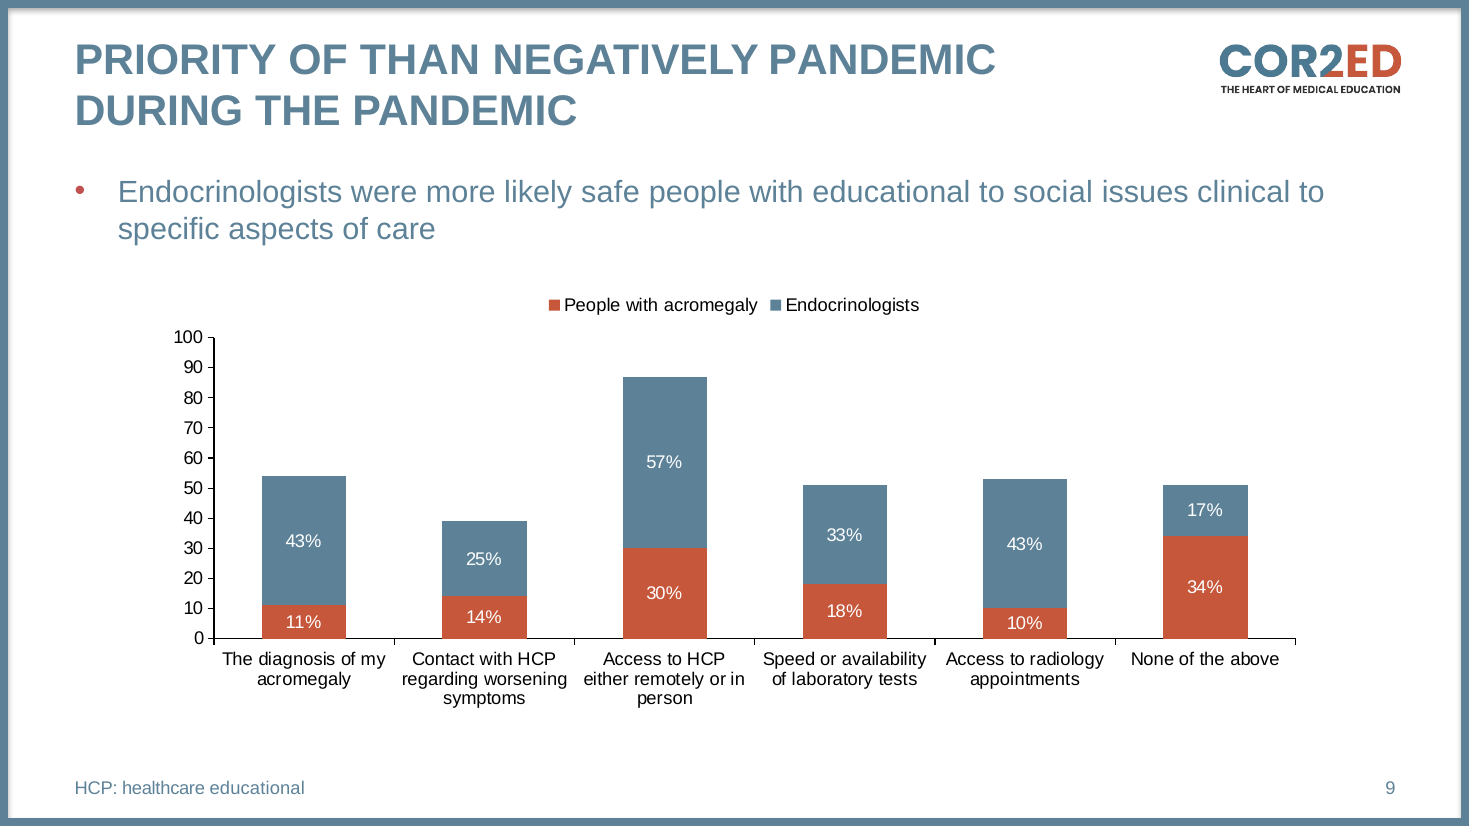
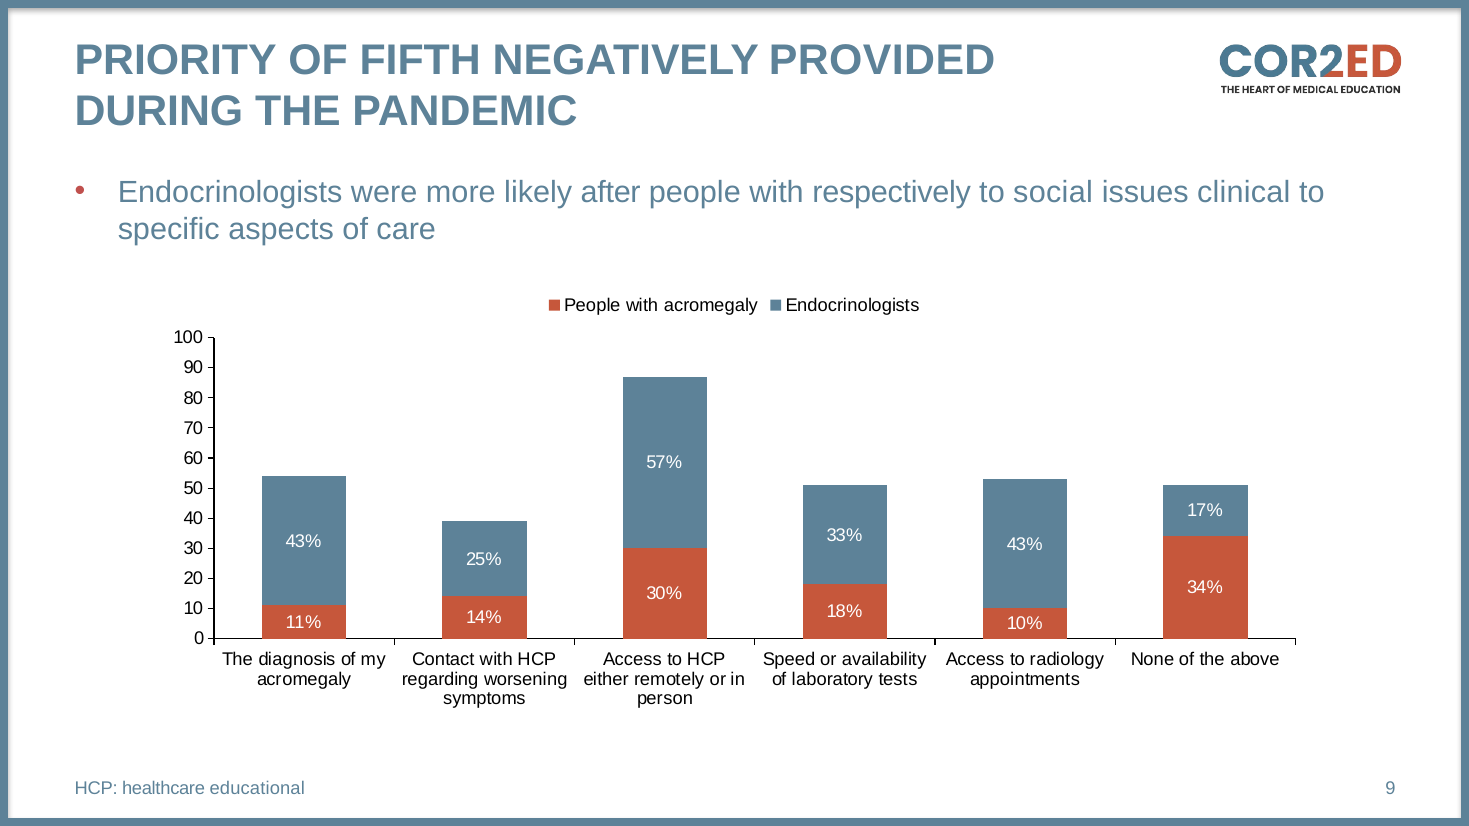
THAN: THAN -> FIFTH
NEGATIVELY PANDEMIC: PANDEMIC -> PROVIDED
safe: safe -> after
with educational: educational -> respectively
